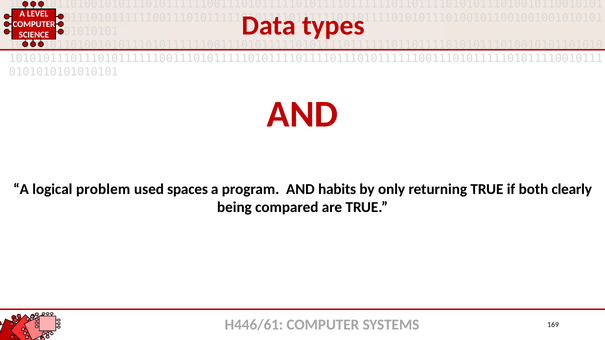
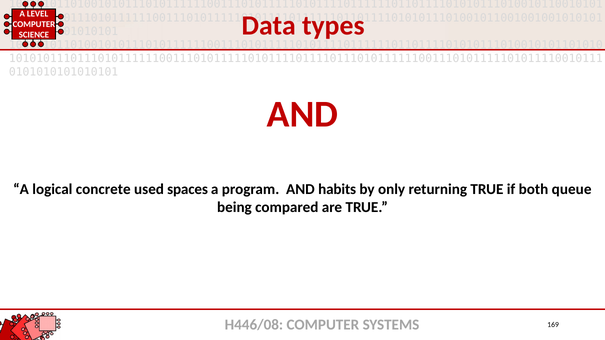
problem: problem -> concrete
clearly: clearly -> queue
H446/61: H446/61 -> H446/08
